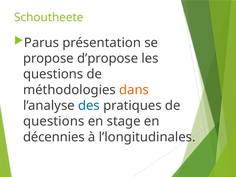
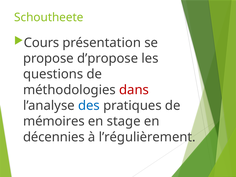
Parus: Parus -> Cours
dans colour: orange -> red
questions at (54, 121): questions -> mémoires
l’longitudinales: l’longitudinales -> l’régulièrement
